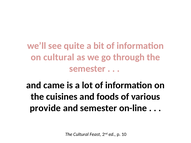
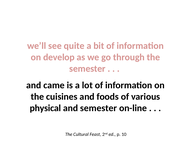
on cultural: cultural -> develop
provide: provide -> physical
